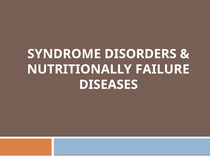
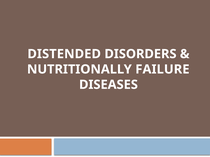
SYNDROME: SYNDROME -> DISTENDED
